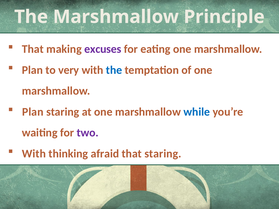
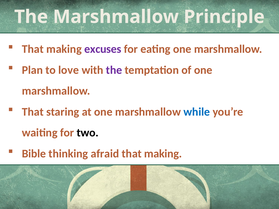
very: very -> love
the at (114, 70) colour: blue -> purple
Plan at (33, 112): Plan -> That
two colour: purple -> black
With at (34, 154): With -> Bible
staring at (163, 154): staring -> making
